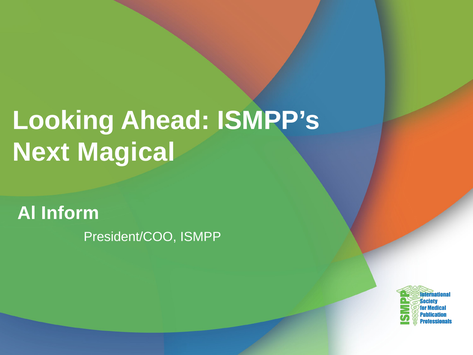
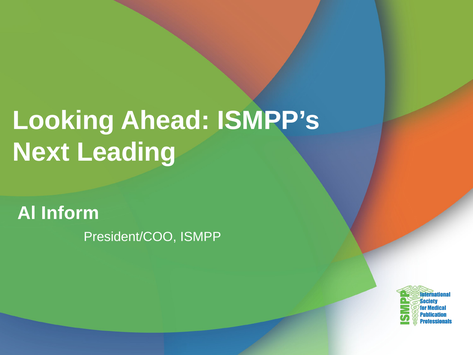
Magical: Magical -> Leading
